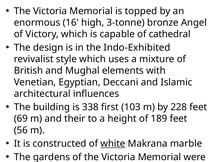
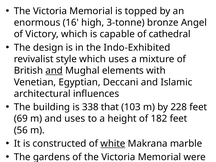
and at (54, 71) underline: none -> present
first: first -> that
and their: their -> uses
189: 189 -> 182
